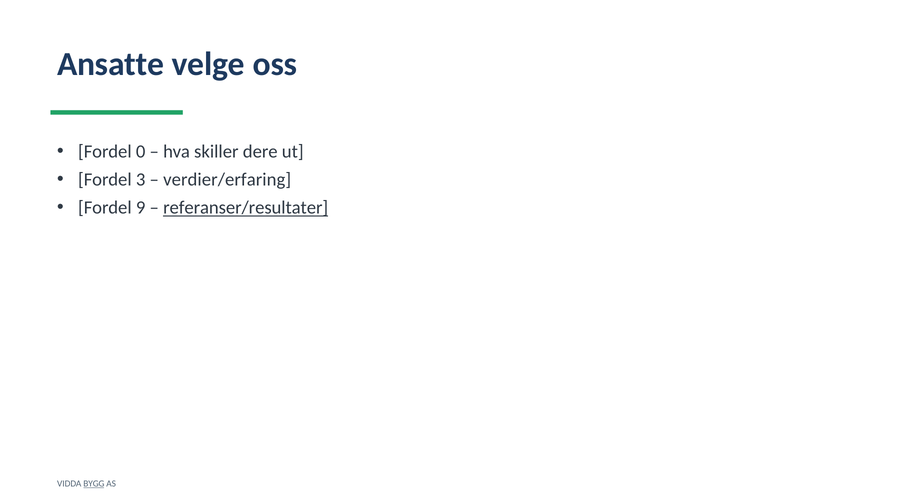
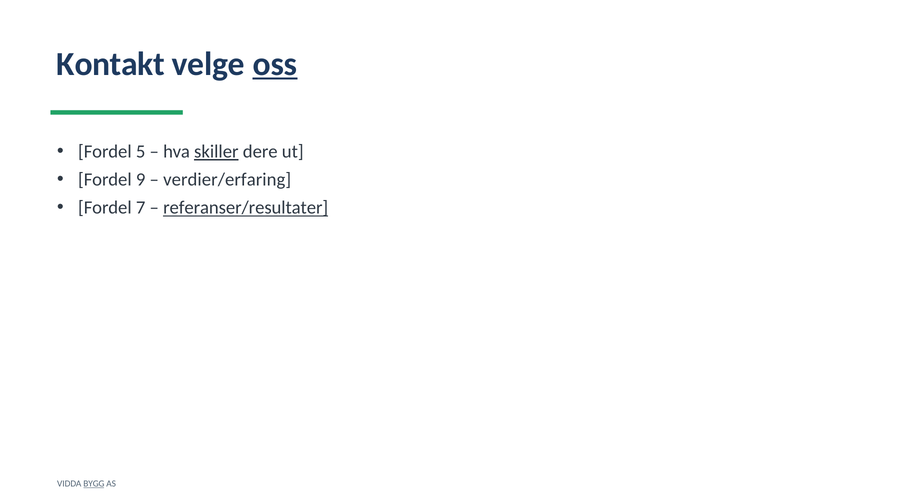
Ansatte: Ansatte -> Kontakt
oss underline: none -> present
0: 0 -> 5
skiller underline: none -> present
3: 3 -> 9
9: 9 -> 7
